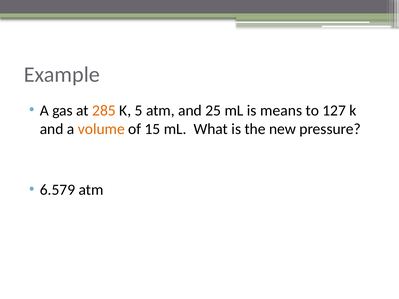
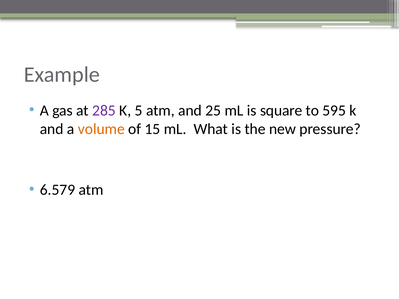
285 colour: orange -> purple
means: means -> square
127: 127 -> 595
